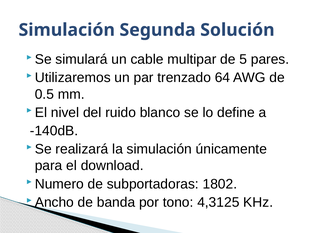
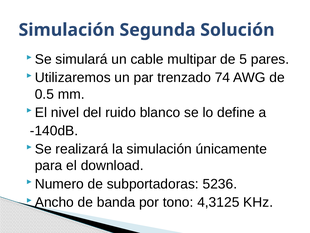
64: 64 -> 74
1802: 1802 -> 5236
